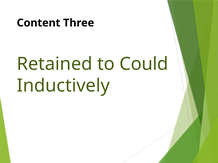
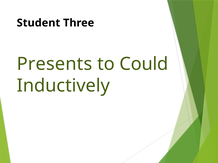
Content: Content -> Student
Retained: Retained -> Presents
